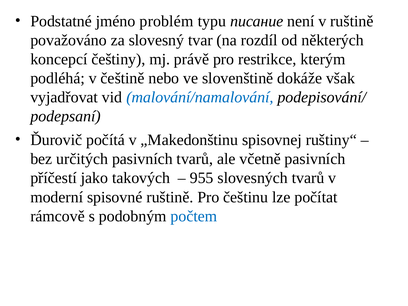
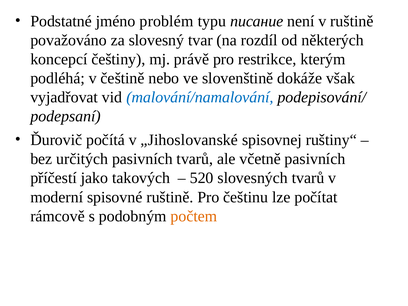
„Makedonštinu: „Makedonštinu -> „Jihoslovanské
955: 955 -> 520
počtem colour: blue -> orange
